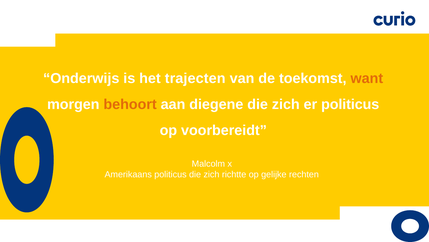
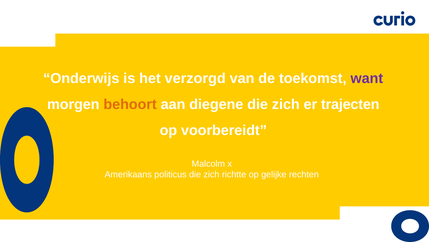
trajecten: trajecten -> verzorgd
want colour: orange -> purple
er politicus: politicus -> trajecten
